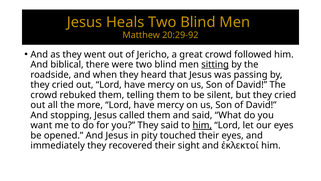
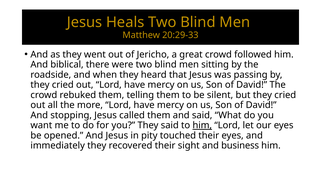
20:29-92: 20:29-92 -> 20:29-33
sitting underline: present -> none
ἐκλεκτοί: ἐκλεκτοί -> business
